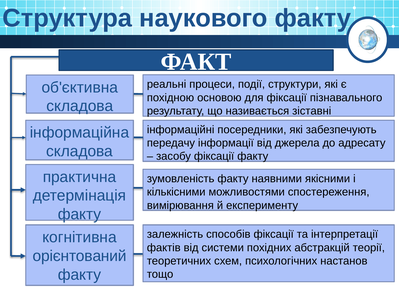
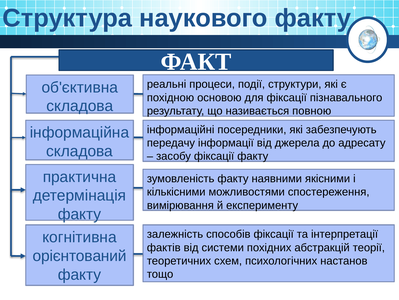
зіставні: зіставні -> повною
